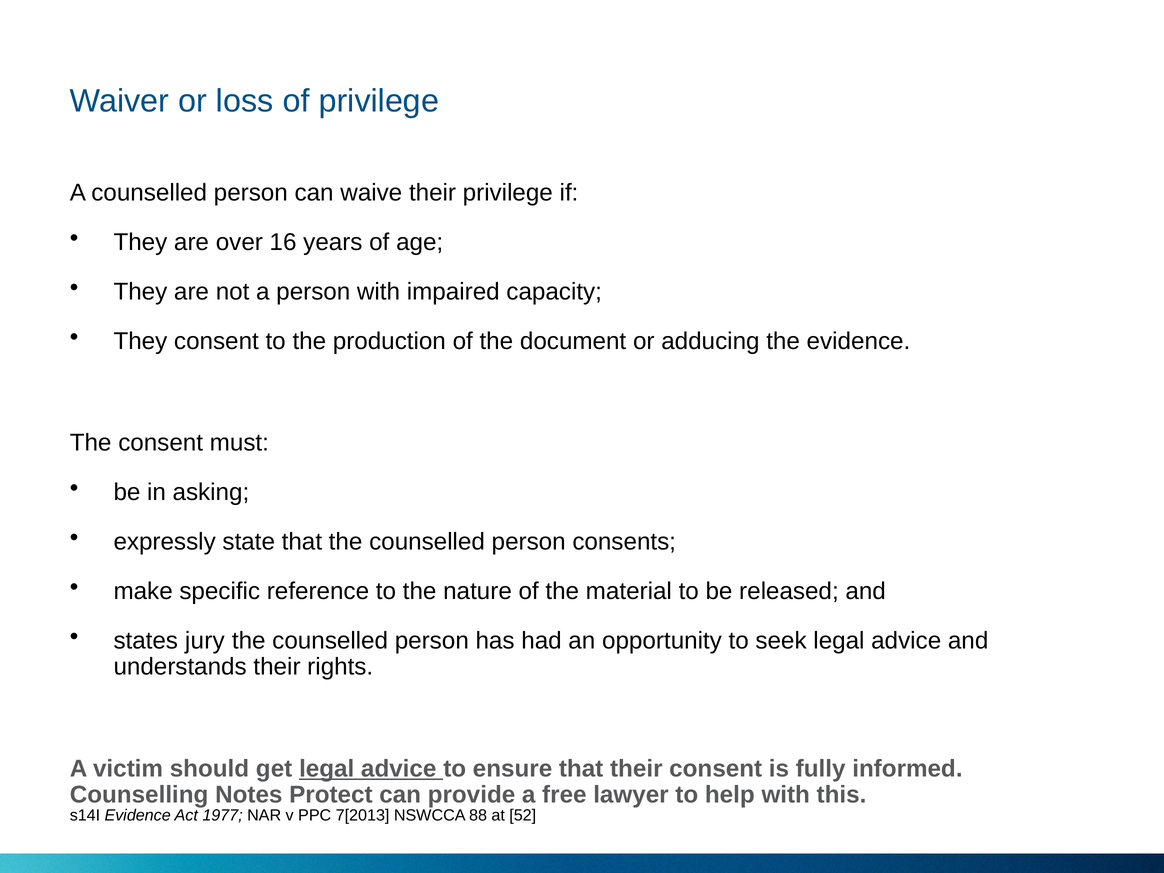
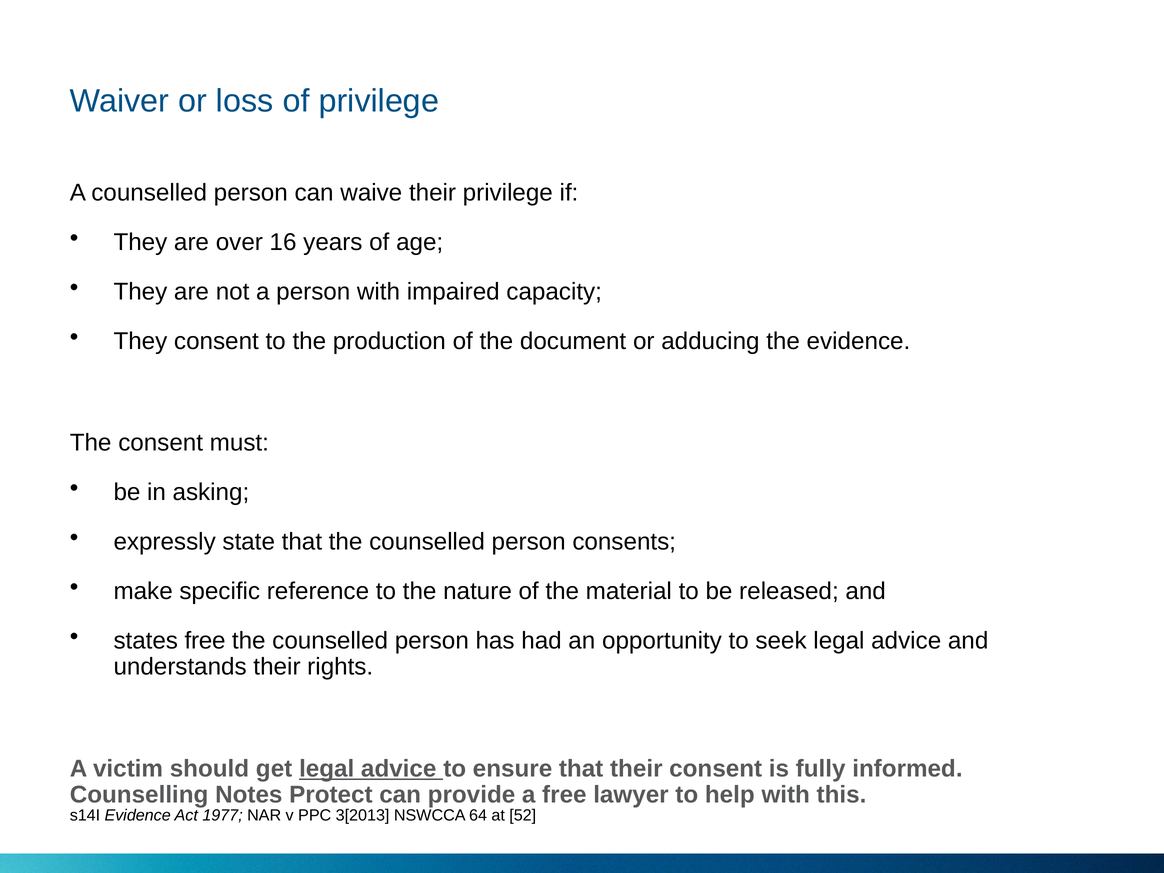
states jury: jury -> free
7[2013: 7[2013 -> 3[2013
88: 88 -> 64
